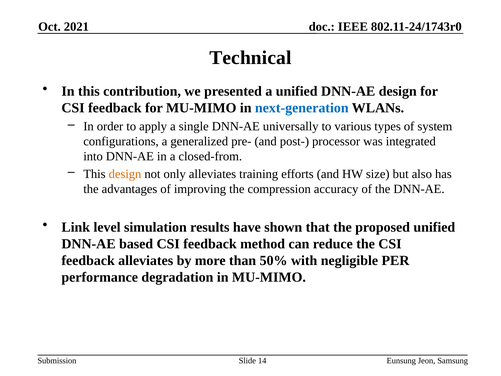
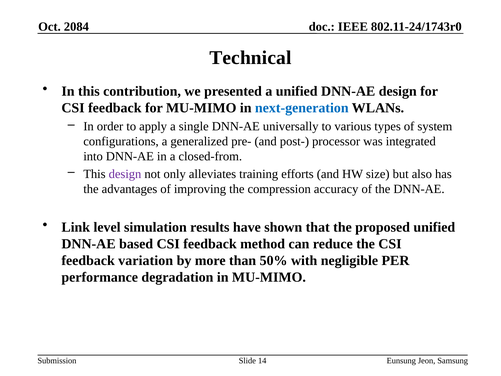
2021: 2021 -> 2084
design at (125, 174) colour: orange -> purple
feedback alleviates: alleviates -> variation
